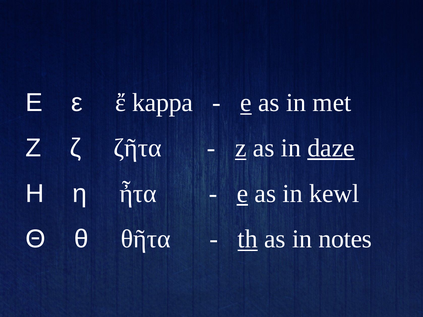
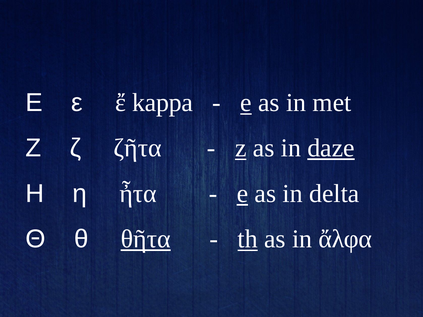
kewl: kewl -> delta
θῆτα underline: none -> present
notes: notes -> ἄλφα
